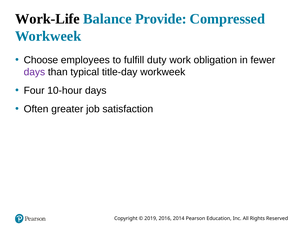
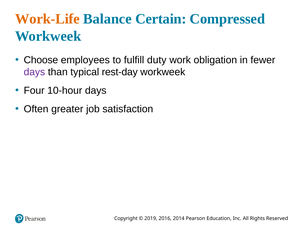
Work-Life colour: black -> orange
Provide: Provide -> Certain
title-day: title-day -> rest-day
